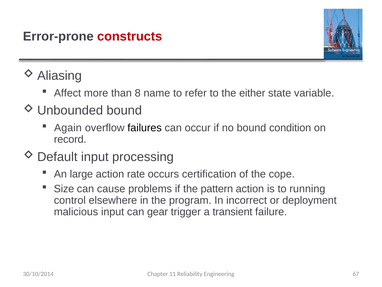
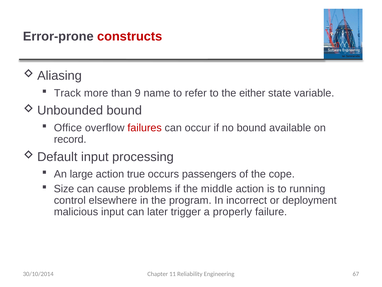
Affect: Affect -> Track
8: 8 -> 9
Again: Again -> Office
failures colour: black -> red
condition: condition -> available
rate: rate -> true
certification: certification -> passengers
pattern: pattern -> middle
gear: gear -> later
transient: transient -> properly
